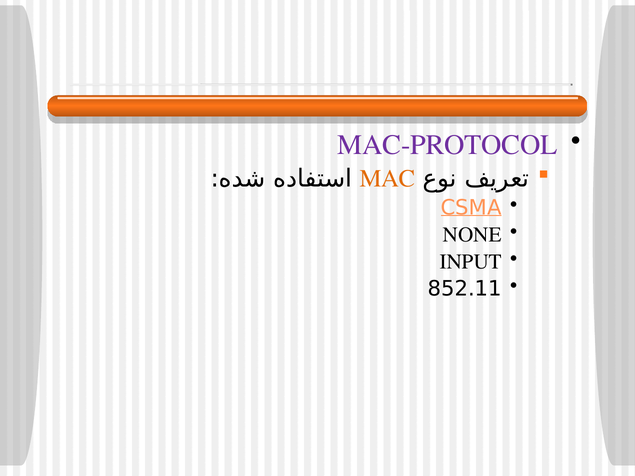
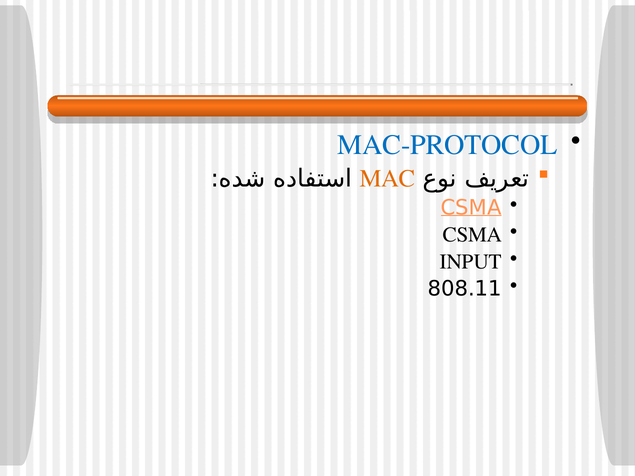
MAC-PROTOCOL colour: purple -> blue
NONE at (472, 235): NONE -> CSMA
852.11: 852.11 -> 808.11
